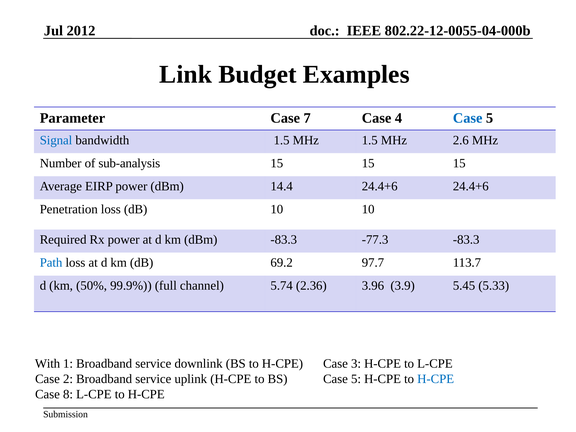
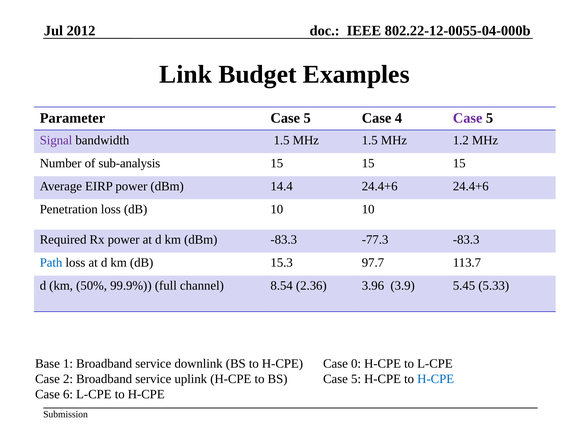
Parameter Case 7: 7 -> 5
Case at (468, 118) colour: blue -> purple
Signal colour: blue -> purple
2.6: 2.6 -> 1.2
69.2: 69.2 -> 15.3
5.74: 5.74 -> 8.54
With: With -> Base
3: 3 -> 0
8: 8 -> 6
